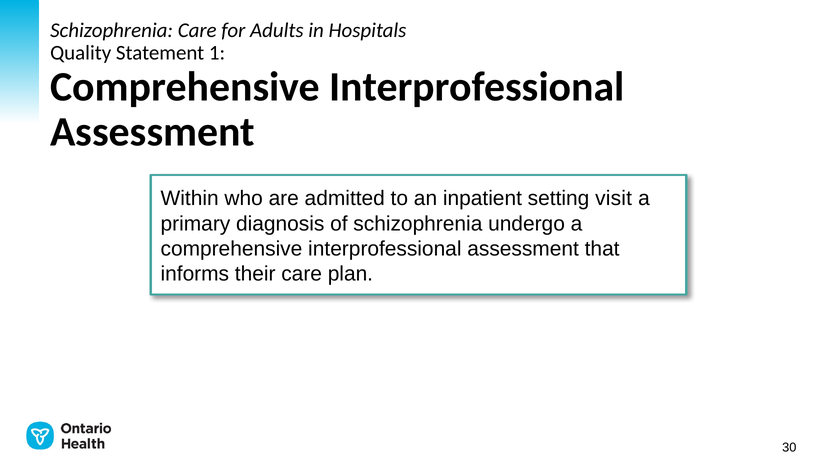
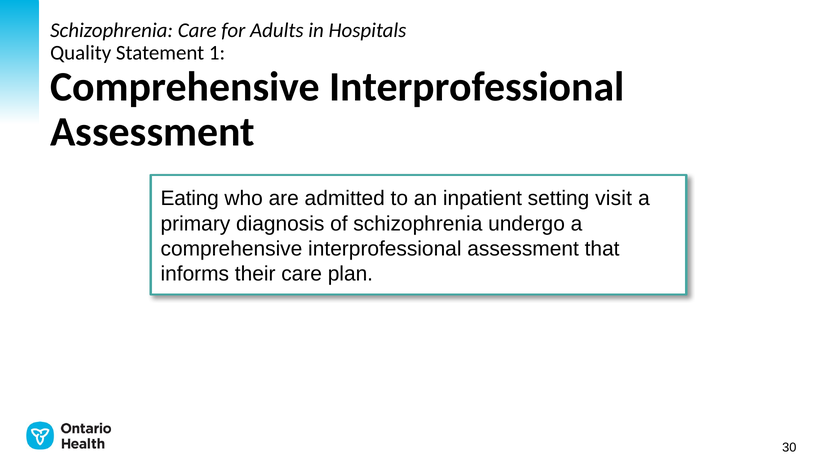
Within: Within -> Eating
